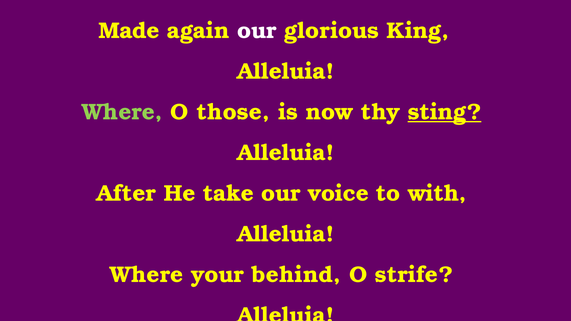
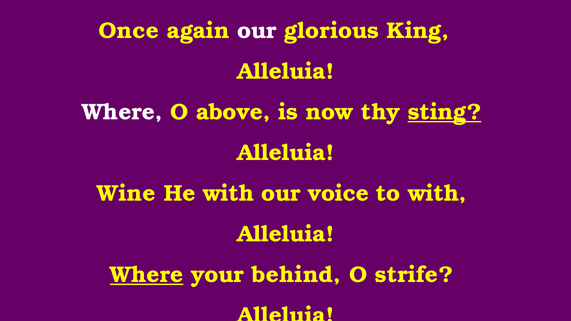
Made: Made -> Once
Where at (122, 112) colour: light green -> white
those: those -> above
After: After -> Wine
He take: take -> with
Where at (147, 275) underline: none -> present
